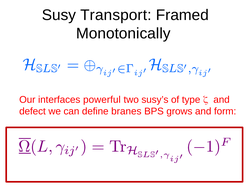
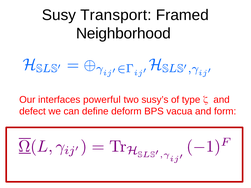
Monotonically: Monotonically -> Neighborhood
branes: branes -> deform
grows: grows -> vacua
